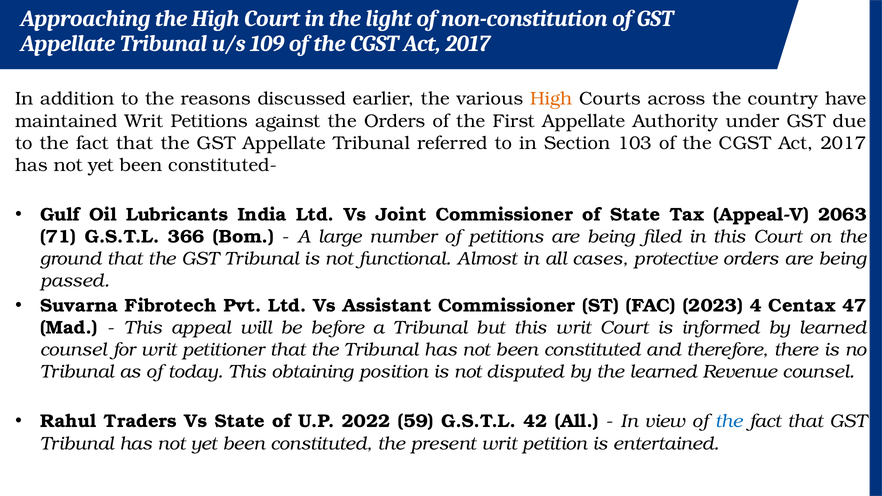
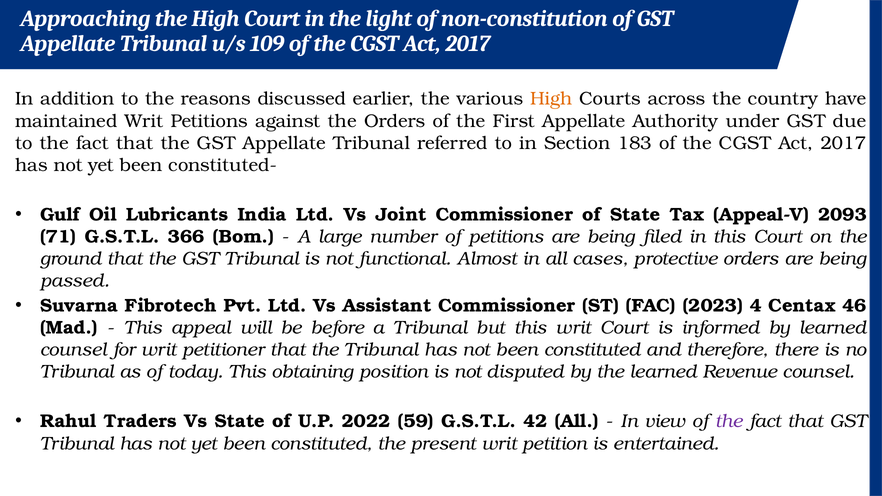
103: 103 -> 183
2063: 2063 -> 2093
47: 47 -> 46
the at (729, 422) colour: blue -> purple
